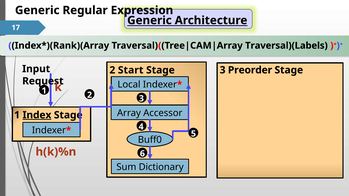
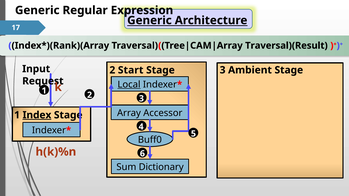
Traversal)(Labels: Traversal)(Labels -> Traversal)(Result
Preorder: Preorder -> Ambient
Local underline: none -> present
